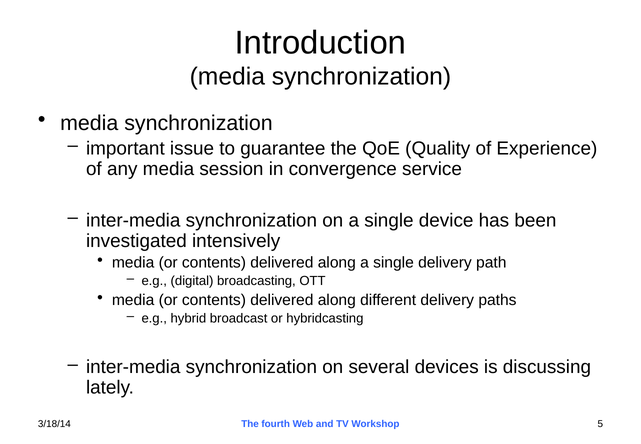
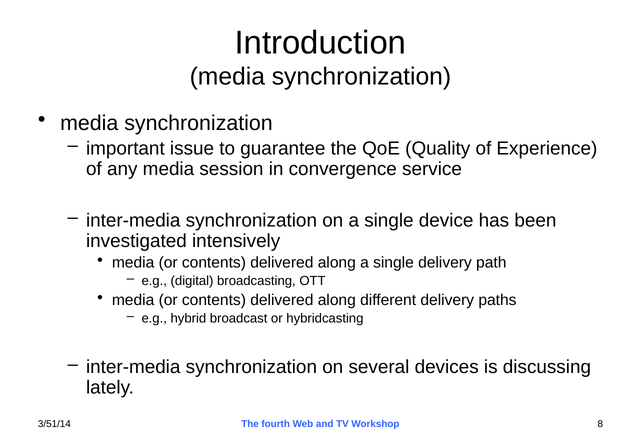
3/18/14: 3/18/14 -> 3/51/14
5: 5 -> 8
